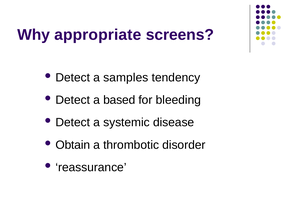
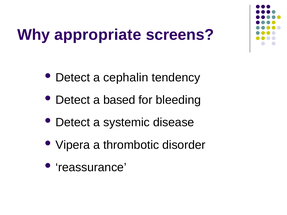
samples: samples -> cephalin
Obtain: Obtain -> Vipera
